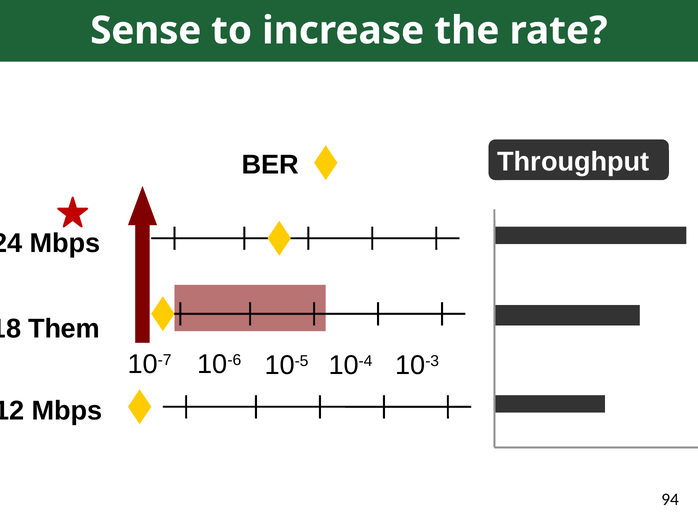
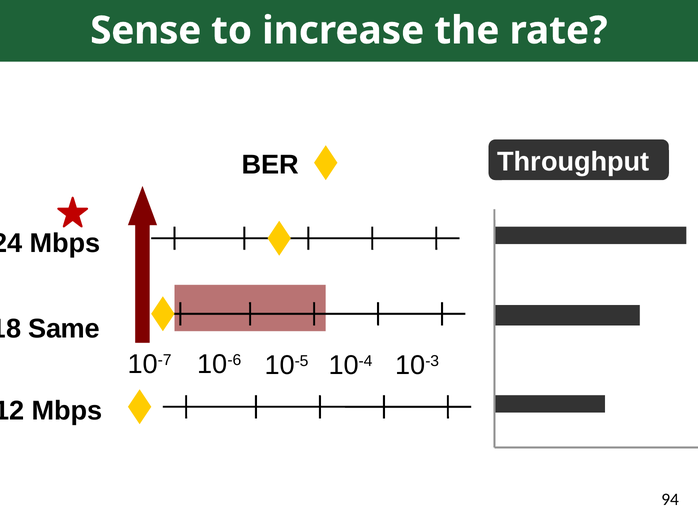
Them: Them -> Same
